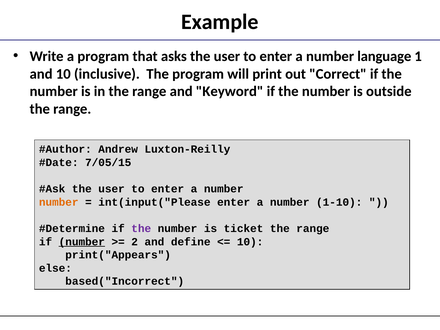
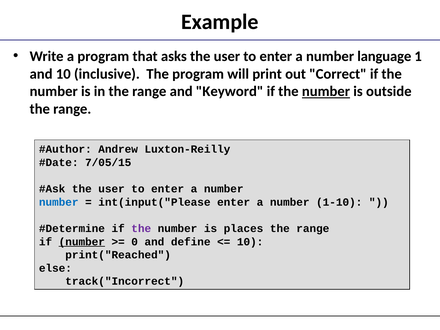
number at (326, 91) underline: none -> present
number at (59, 202) colour: orange -> blue
ticket: ticket -> places
2: 2 -> 0
print("Appears: print("Appears -> print("Reached
based("Incorrect: based("Incorrect -> track("Incorrect
